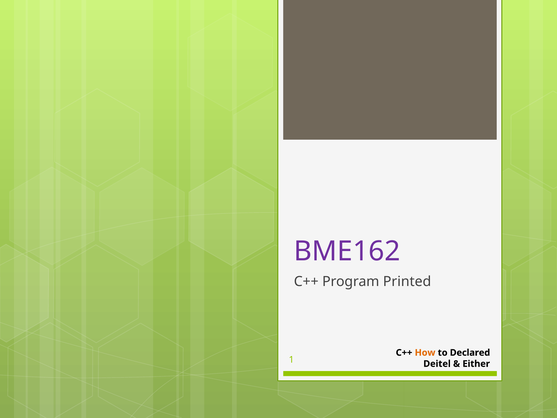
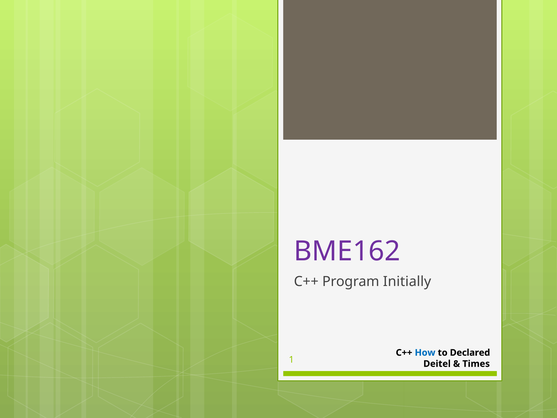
Printed: Printed -> Initially
How colour: orange -> blue
Either: Either -> Times
